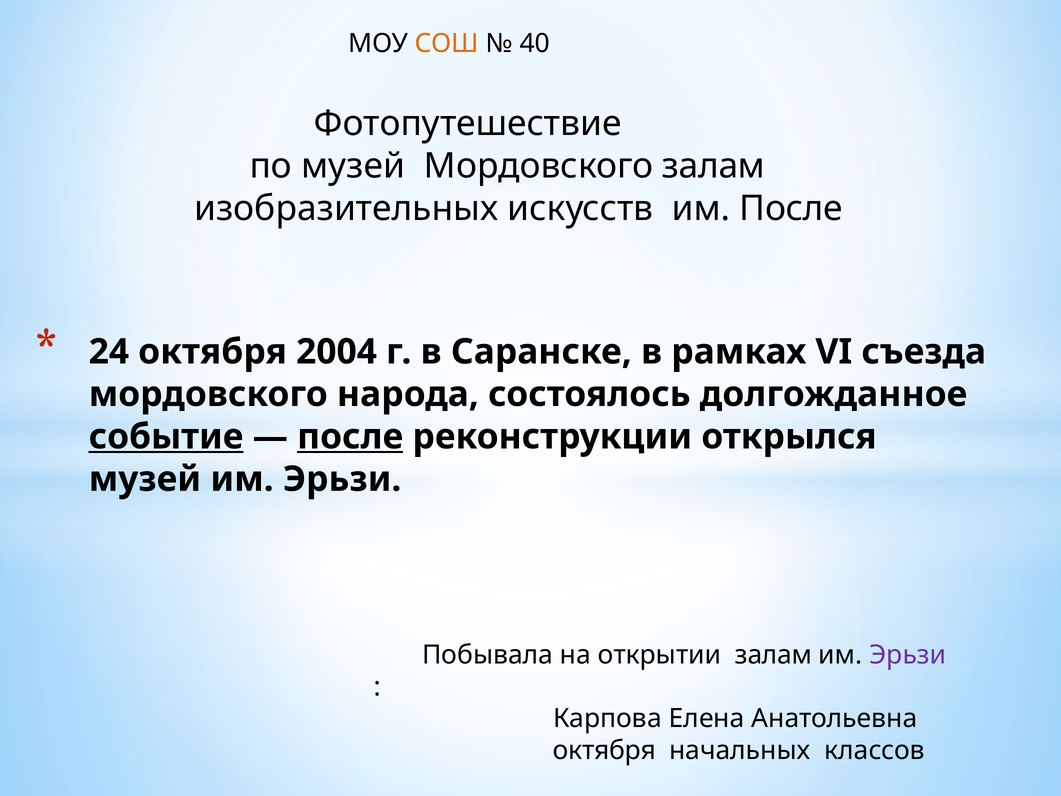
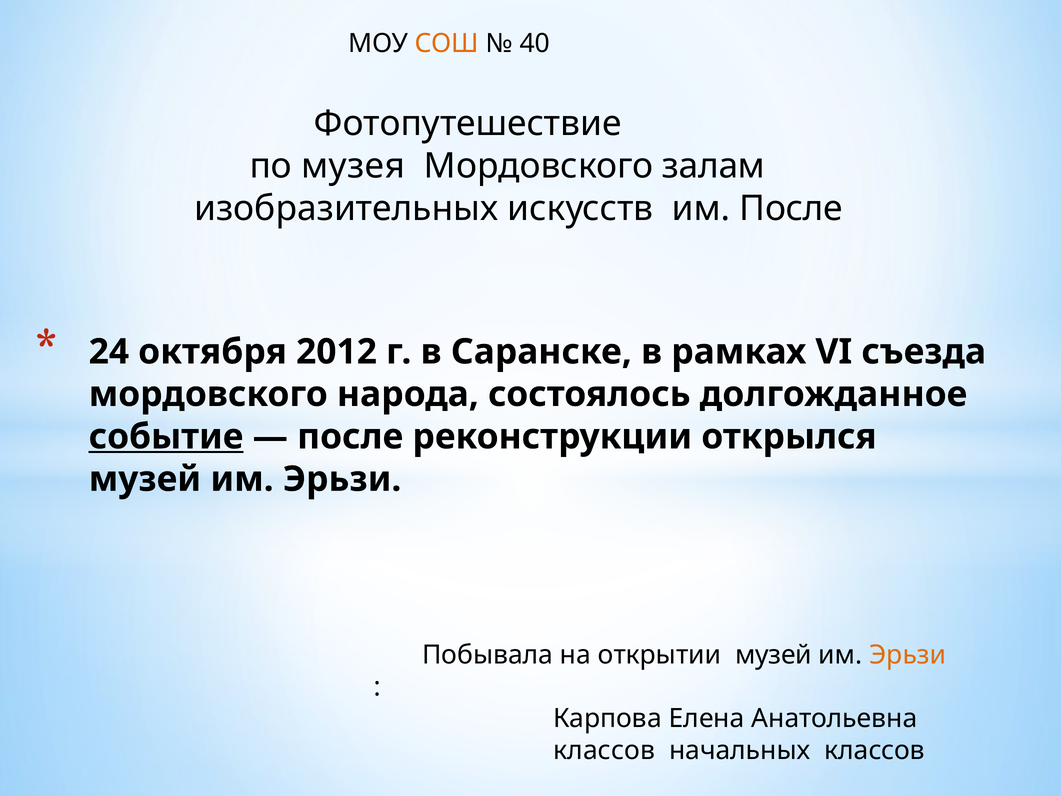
по музей: музей -> музея
2004: 2004 -> 2012
после at (350, 437) underline: present -> none
открытии залам: залам -> музей
Эрьзи at (908, 655) colour: purple -> orange
октября at (604, 750): октября -> классов
